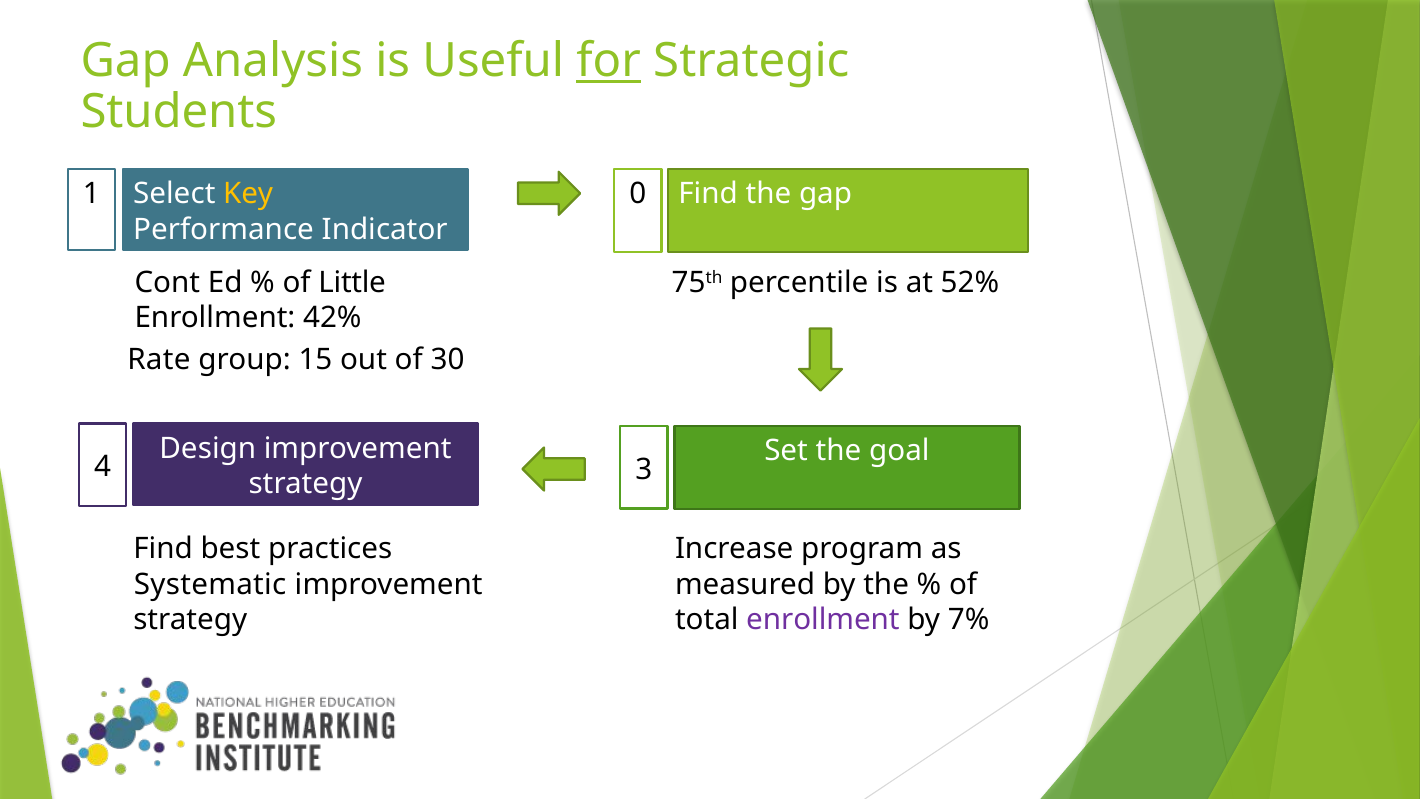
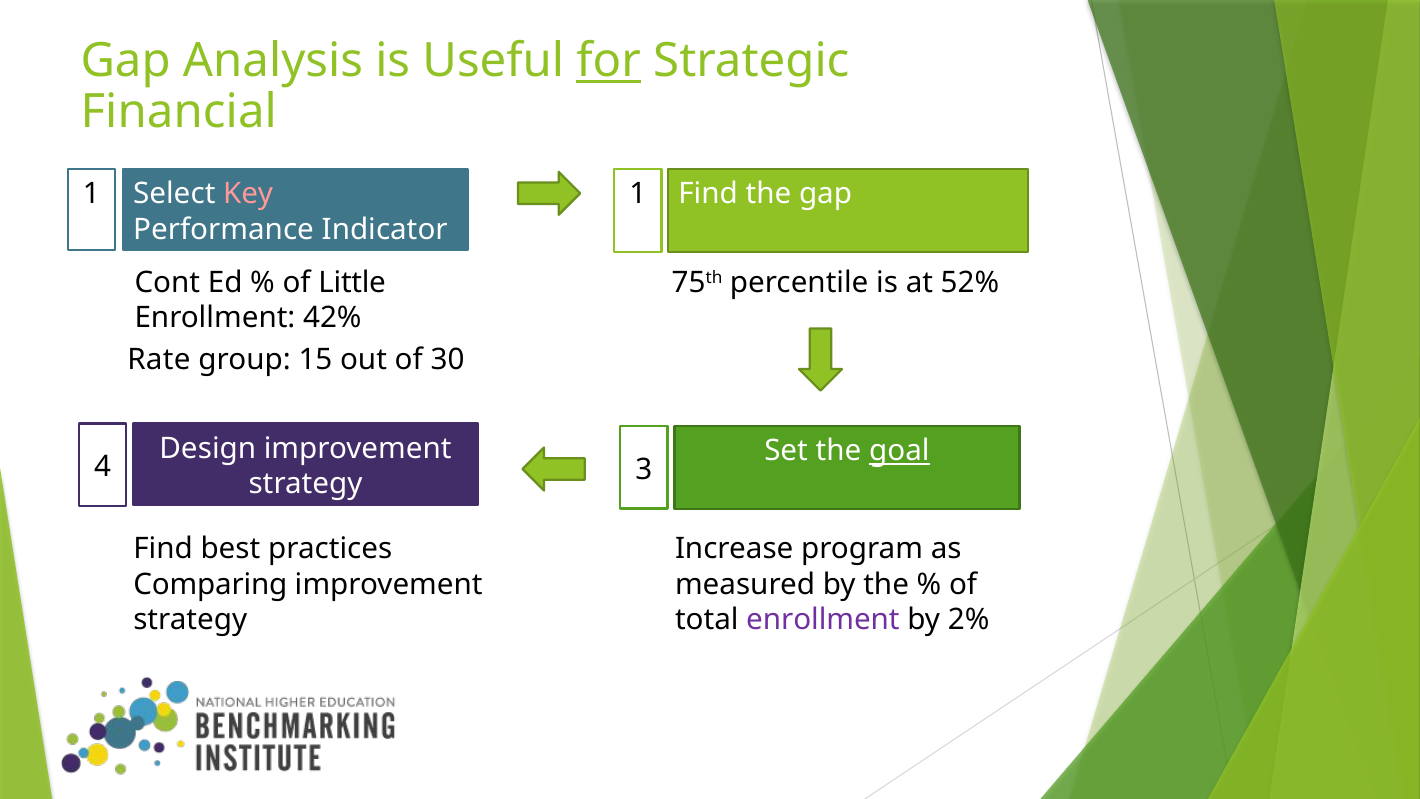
Students: Students -> Financial
Key colour: yellow -> pink
1 0: 0 -> 1
goal underline: none -> present
Systematic: Systematic -> Comparing
7%: 7% -> 2%
